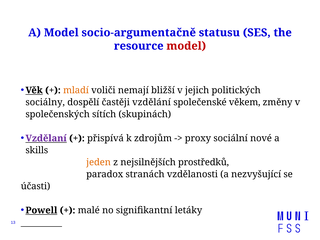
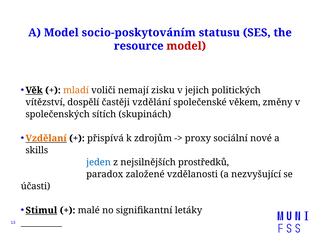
socio-argumentačně: socio-argumentačně -> socio-poskytováním
bližší: bližší -> zisku
sociálny: sociálny -> vítězství
Vzdělaní colour: purple -> orange
jeden colour: orange -> blue
stranách: stranách -> založené
Powell: Powell -> Stimul
